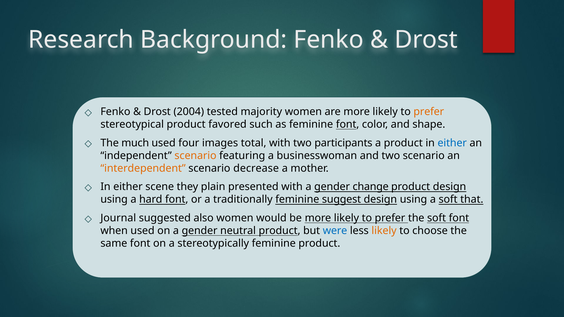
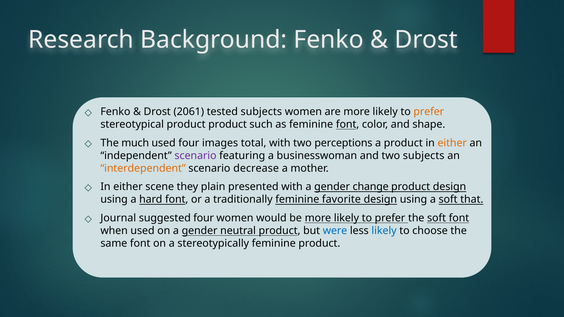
2004: 2004 -> 2061
tested majority: majority -> subjects
product favored: favored -> product
participants: participants -> perceptions
either at (452, 143) colour: blue -> orange
scenario at (195, 156) colour: orange -> purple
two scenario: scenario -> subjects
suggest: suggest -> favorite
suggested also: also -> four
likely at (384, 231) colour: orange -> blue
